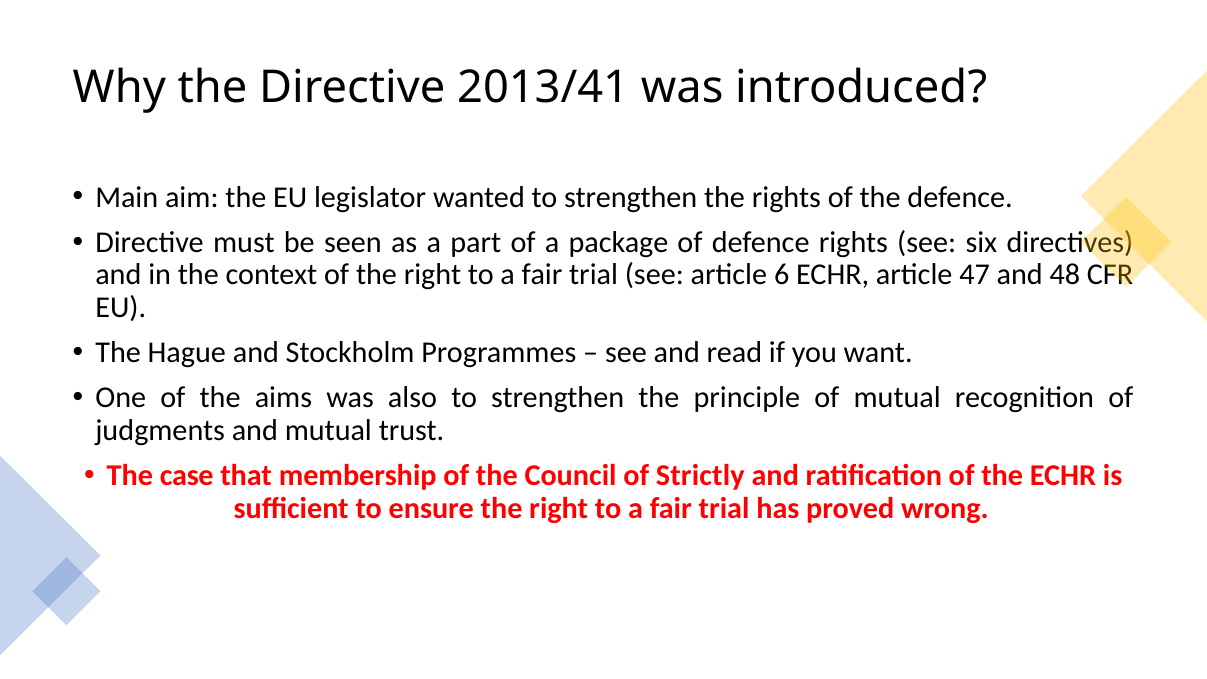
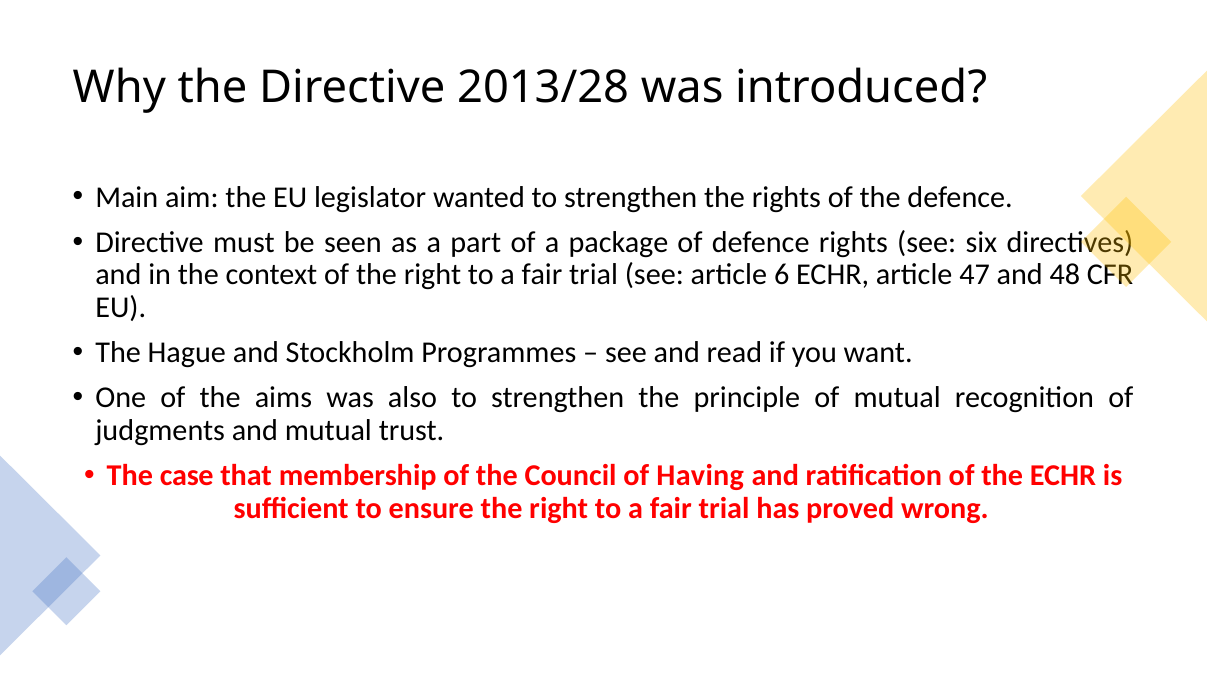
2013/41: 2013/41 -> 2013/28
Strictly: Strictly -> Having
